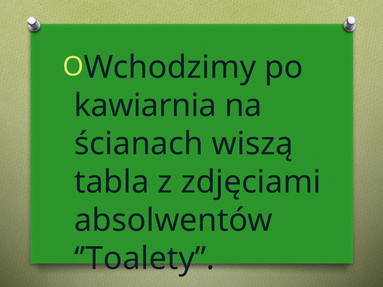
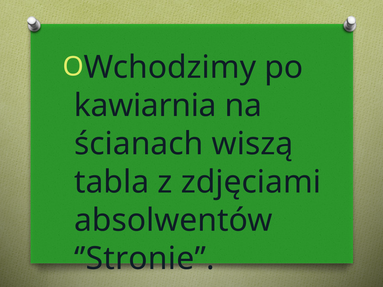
’Toalety: ’Toalety -> ’Stronie
